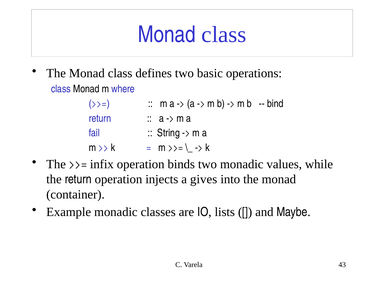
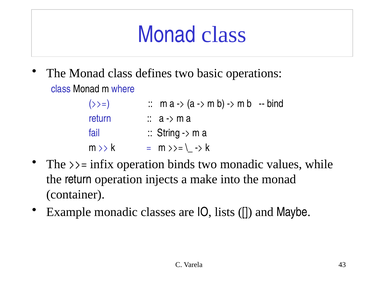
gives: gives -> make
